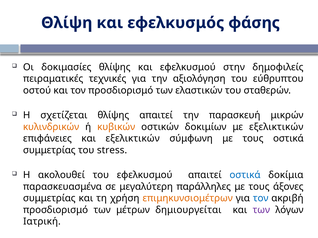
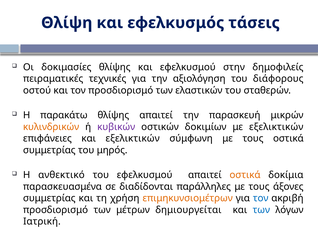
φάσης: φάσης -> τάσεις
εύθρυπτου: εύθρυπτου -> διάφορους
σχετίζεται: σχετίζεται -> παρακάτω
κυβικών colour: orange -> purple
stress: stress -> μηρός
ακολουθεί: ακολουθεί -> ανθεκτικό
οστικά at (245, 175) colour: blue -> orange
μεγαλύτερη: μεγαλύτερη -> διαδίδονται
των at (261, 210) colour: purple -> blue
